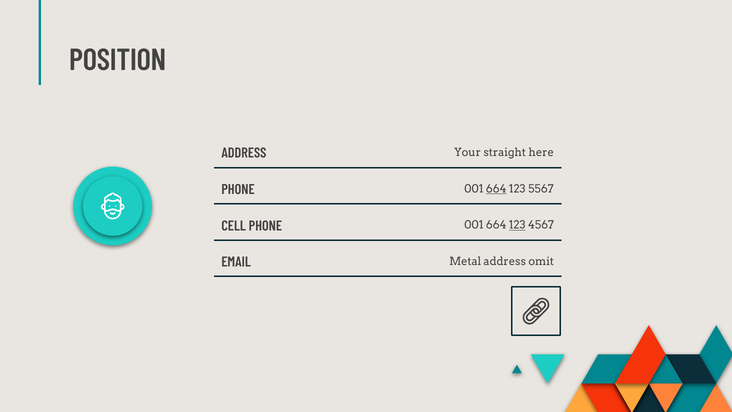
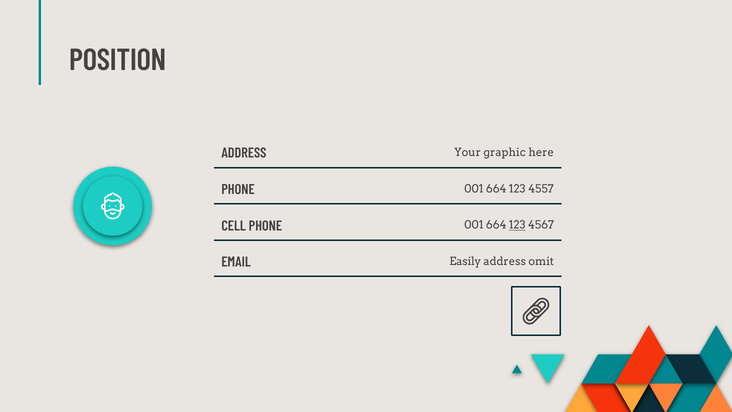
straight: straight -> graphic
664 at (496, 189) underline: present -> none
5567: 5567 -> 4557
Metal: Metal -> Easily
